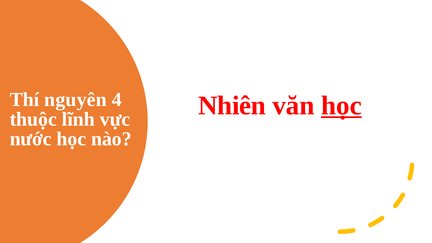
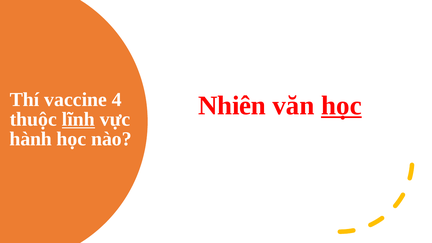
nguyên: nguyên -> vaccine
lĩnh underline: none -> present
nước: nước -> hành
